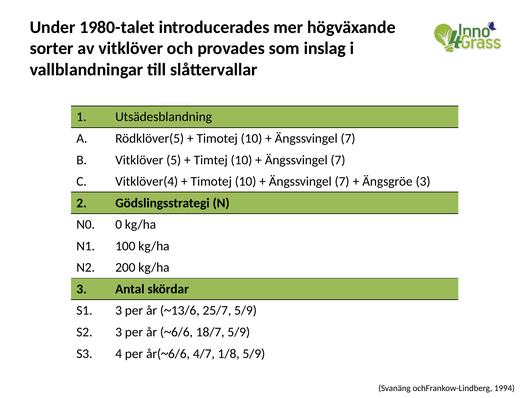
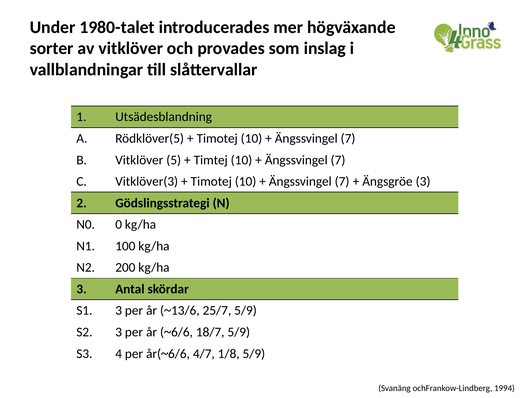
Vitklöver(4: Vitklöver(4 -> Vitklöver(3
